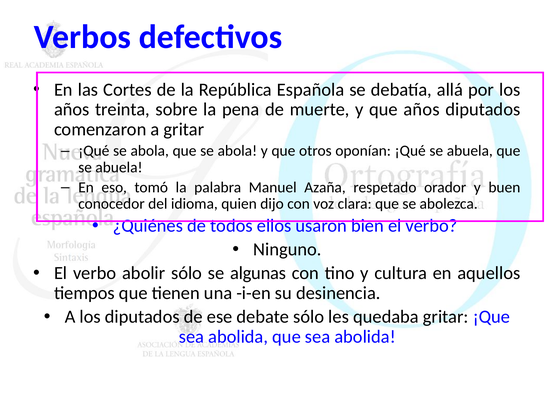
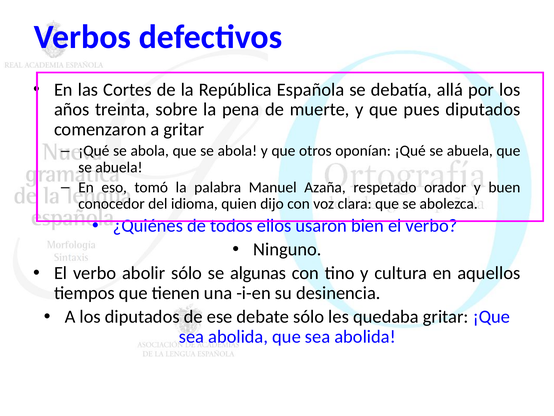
que años: años -> pues
